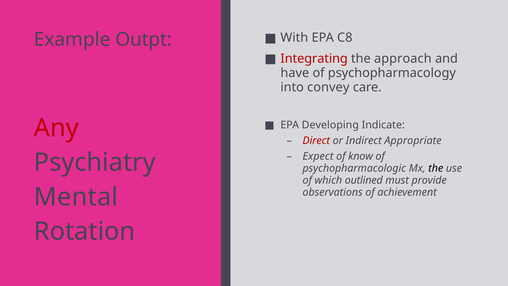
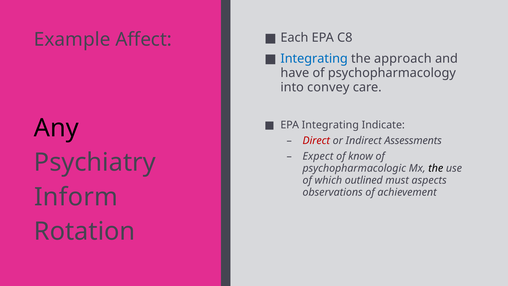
Outpt: Outpt -> Affect
With: With -> Each
Integrating at (314, 58) colour: red -> blue
EPA Developing: Developing -> Integrating
Any colour: red -> black
Appropriate: Appropriate -> Assessments
provide: provide -> aspects
Mental: Mental -> Inform
